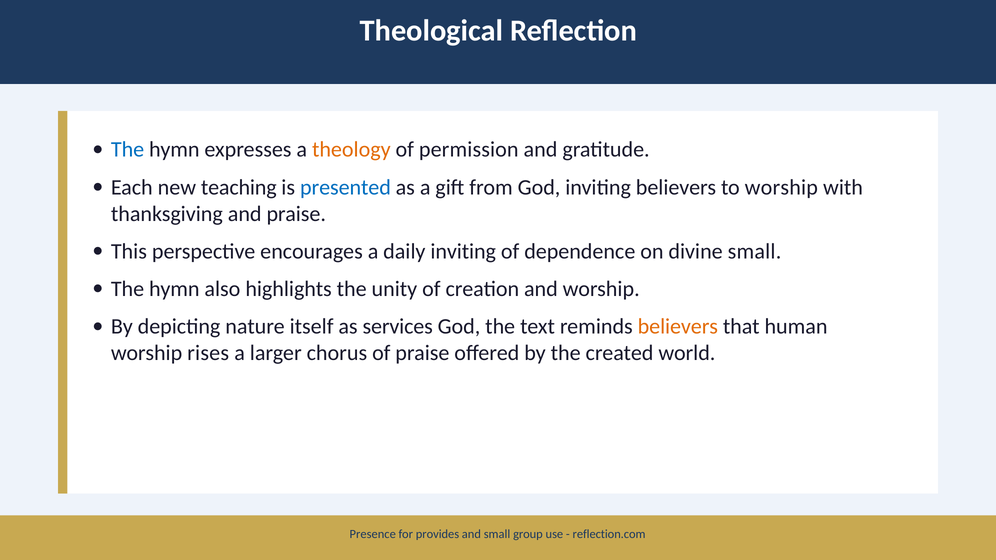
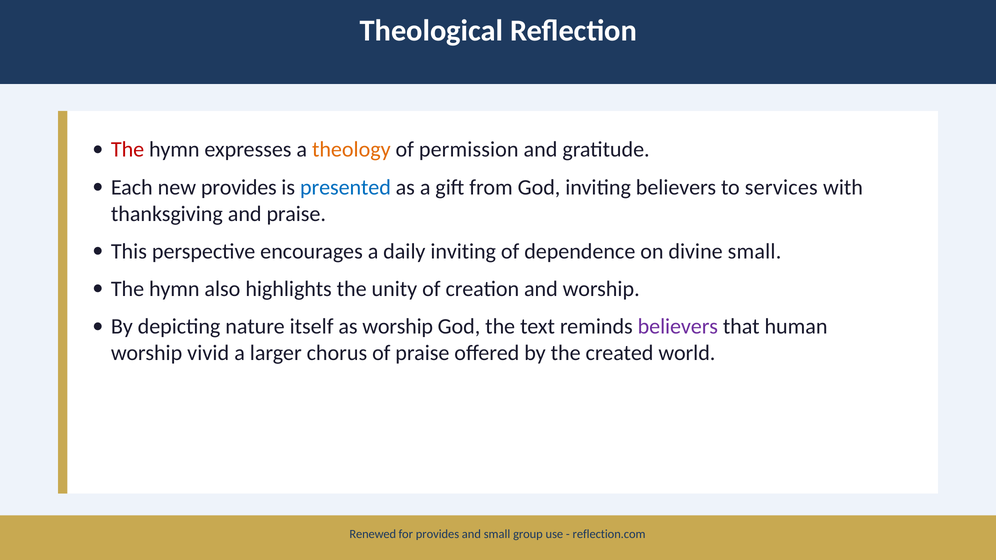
The at (128, 150) colour: blue -> red
new teaching: teaching -> provides
to worship: worship -> services
as services: services -> worship
believers at (678, 327) colour: orange -> purple
rises: rises -> vivid
Presence: Presence -> Renewed
